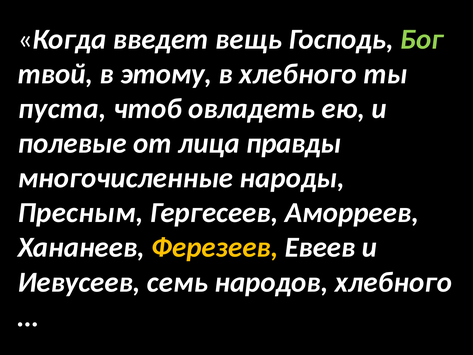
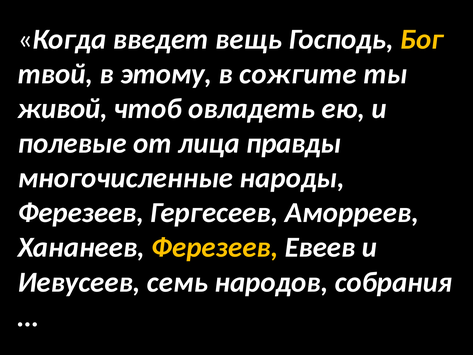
Бог colour: light green -> yellow
в хлебного: хлебного -> сожгите
пуста: пуста -> живой
Пресным at (81, 213): Пресным -> Ферезеев
народов хлебного: хлебного -> собрания
